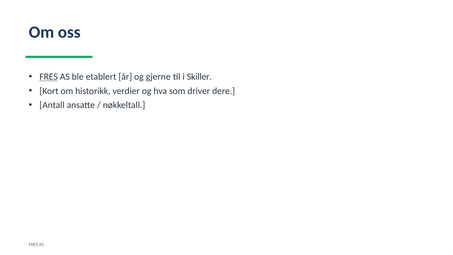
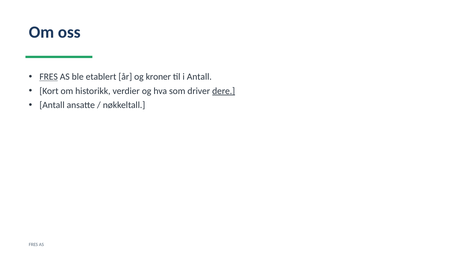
gjerne: gjerne -> kroner
i Skiller: Skiller -> Antall
dere underline: none -> present
